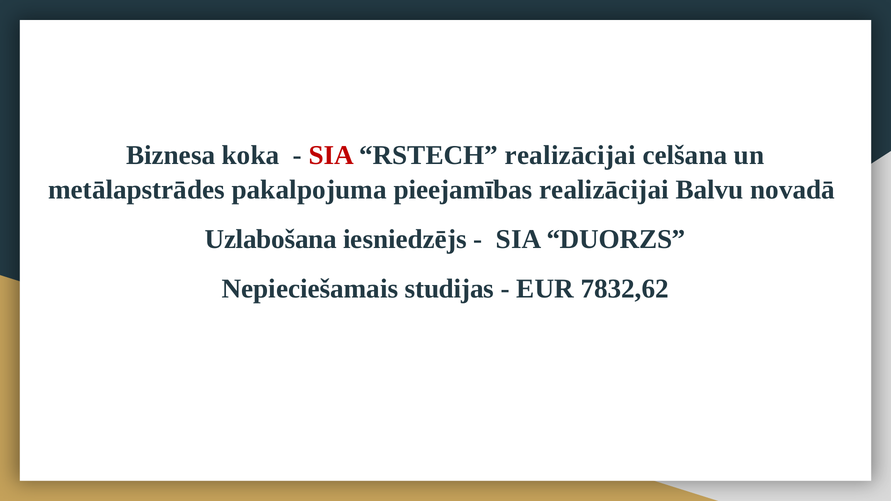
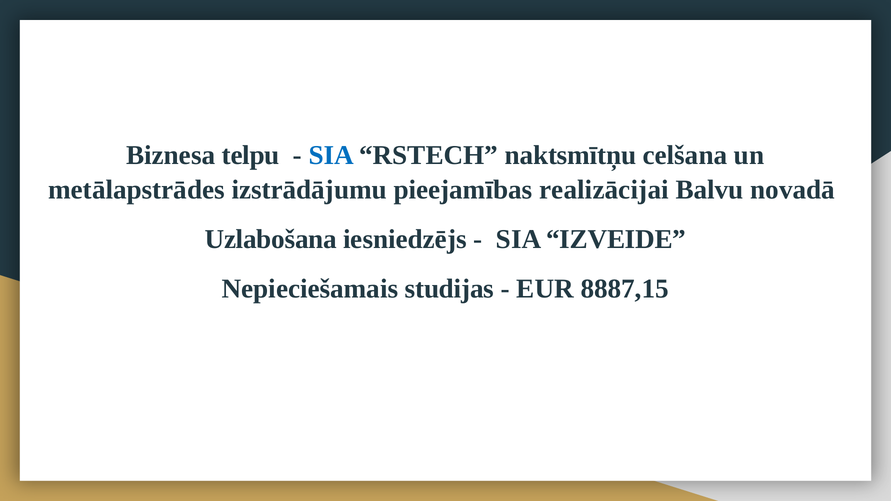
koka: koka -> telpu
SIA at (331, 155) colour: red -> blue
RSTECH realizācijai: realizācijai -> naktsmītņu
pakalpojuma: pakalpojuma -> izstrādājumu
DUORZS: DUORZS -> IZVEIDE
7832,62: 7832,62 -> 8887,15
